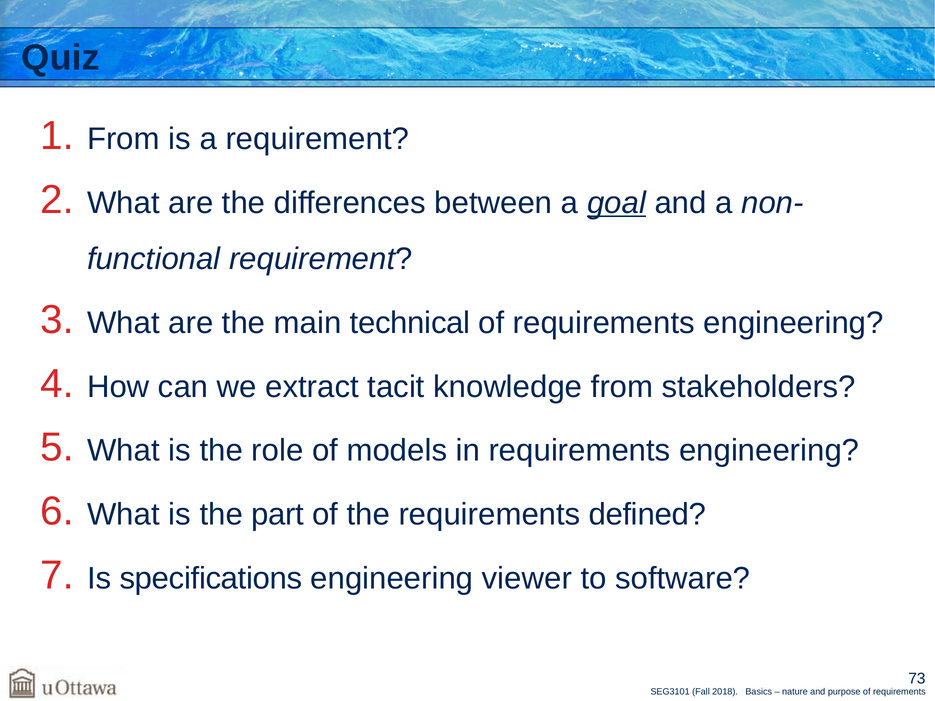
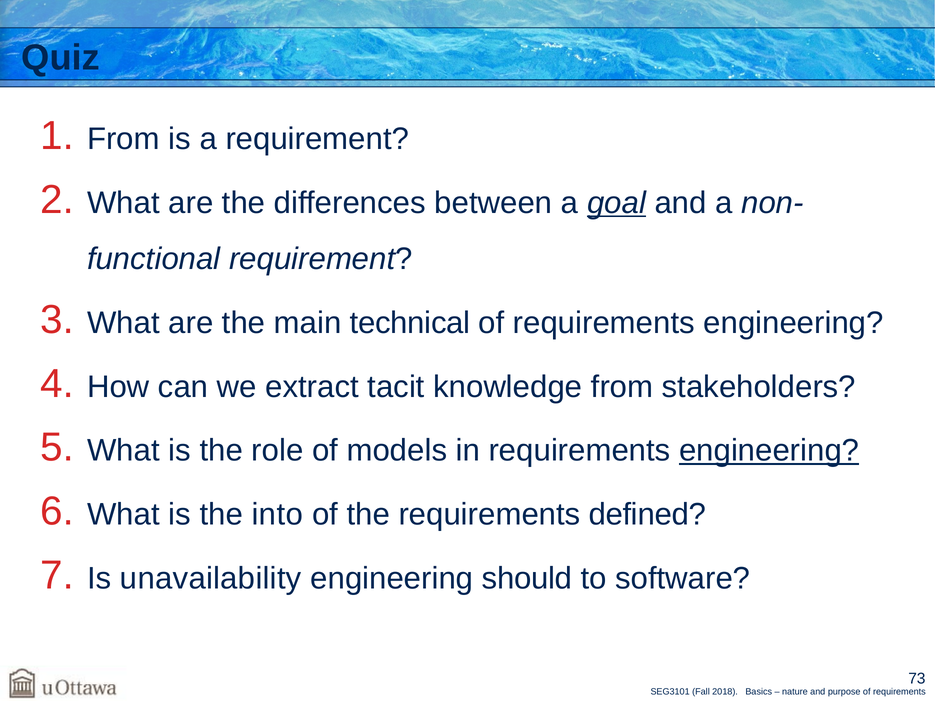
engineering at (769, 451) underline: none -> present
part: part -> into
specifications: specifications -> unavailability
viewer: viewer -> should
